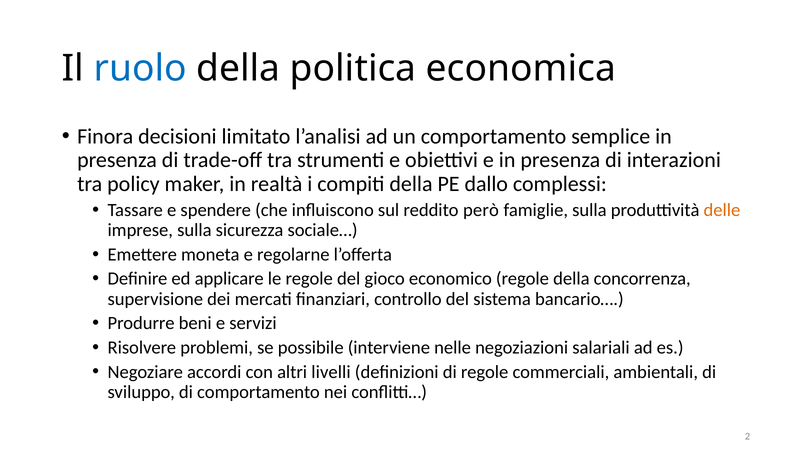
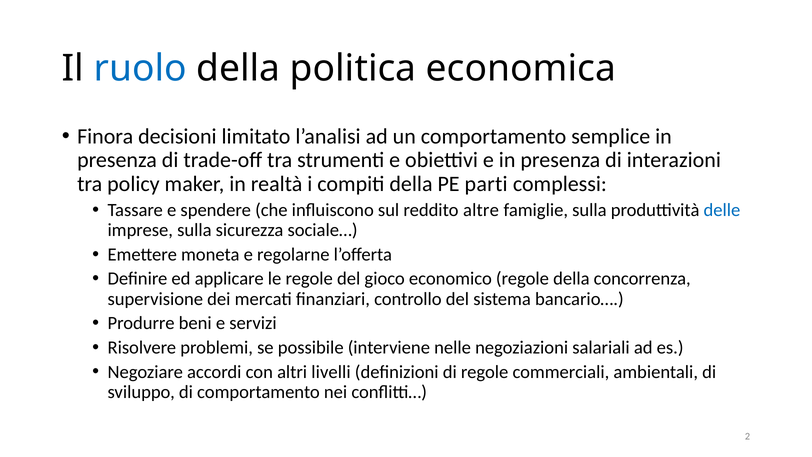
dallo: dallo -> parti
però: però -> altre
delle colour: orange -> blue
